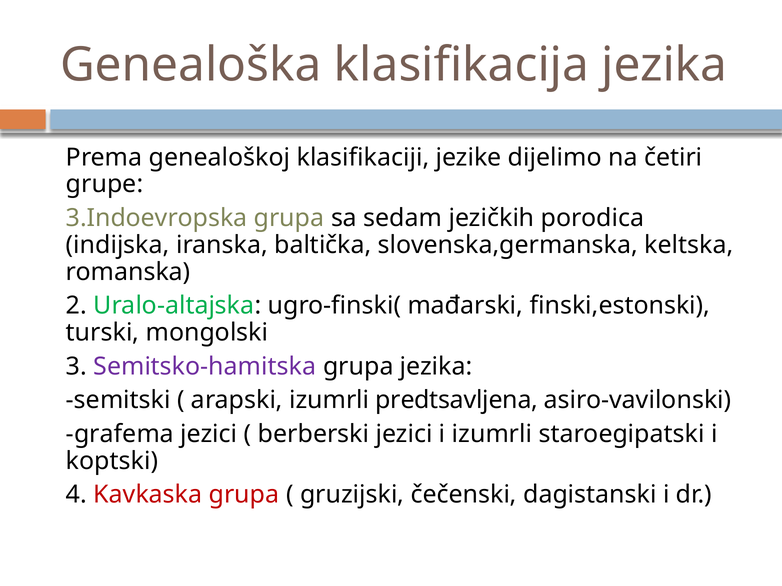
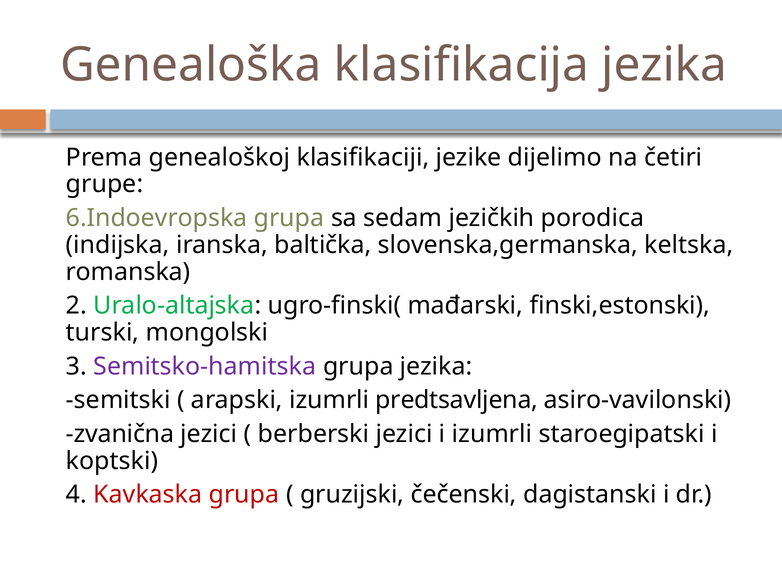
3.Indoevropska: 3.Indoevropska -> 6.Indoevropska
grafema: grafema -> zvanična
